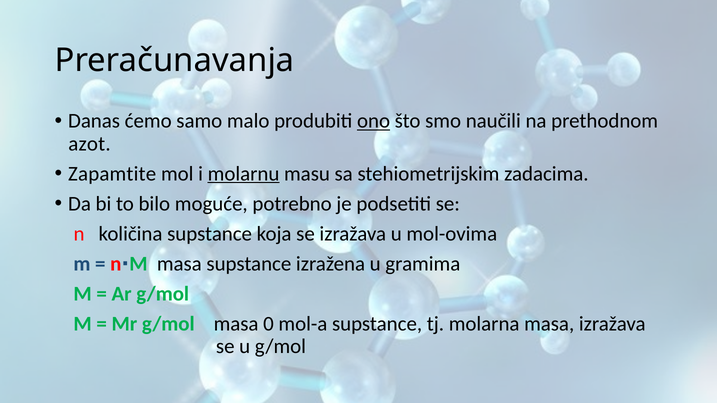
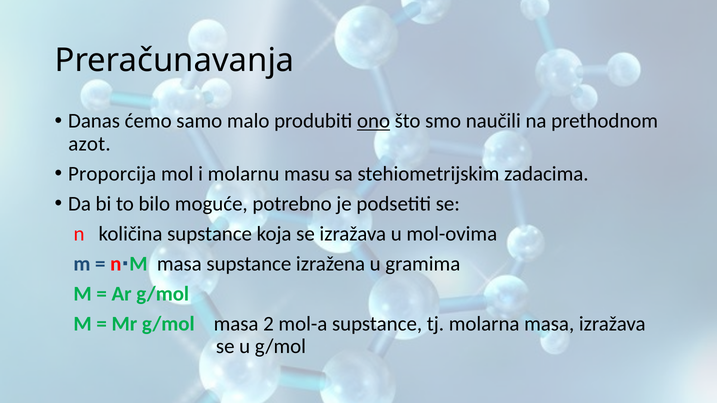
Zapamtite: Zapamtite -> Proporcija
molarnu underline: present -> none
0: 0 -> 2
